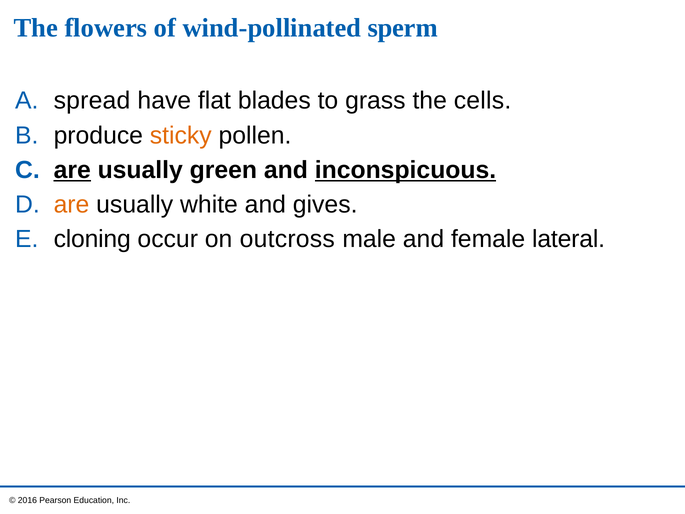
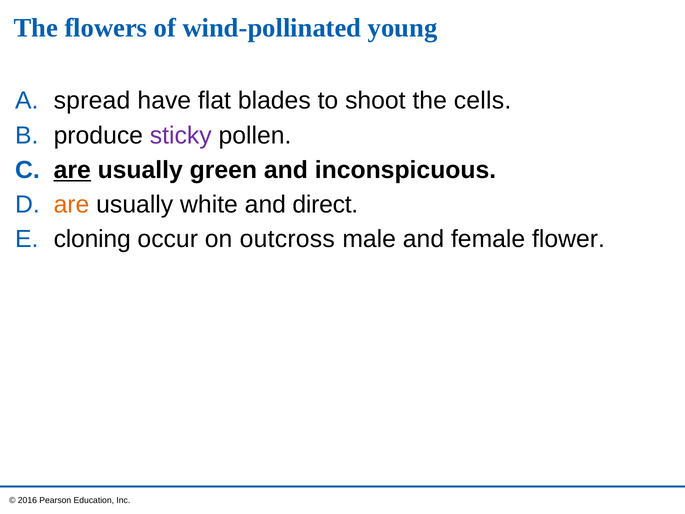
sperm: sperm -> young
grass: grass -> shoot
sticky colour: orange -> purple
inconspicuous underline: present -> none
gives: gives -> direct
lateral: lateral -> flower
